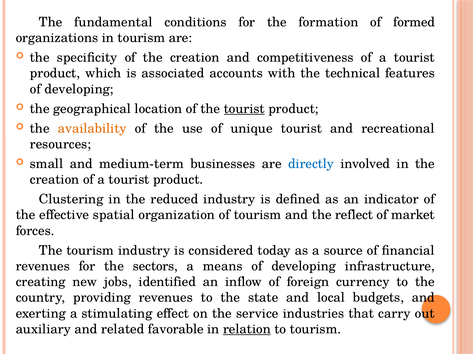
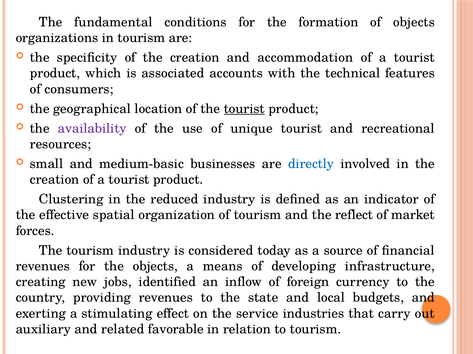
of formed: formed -> objects
competitiveness: competitiveness -> accommodation
developing at (79, 89): developing -> consumers
availability colour: orange -> purple
medium-term: medium-term -> medium-basic
the sectors: sectors -> objects
relation underline: present -> none
